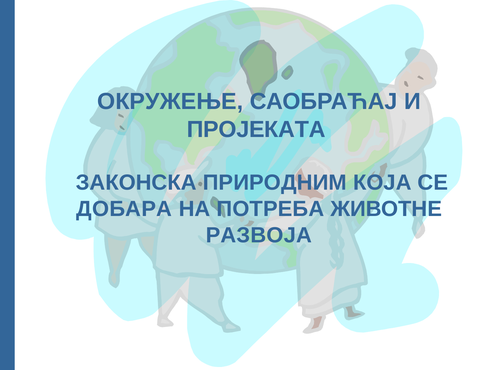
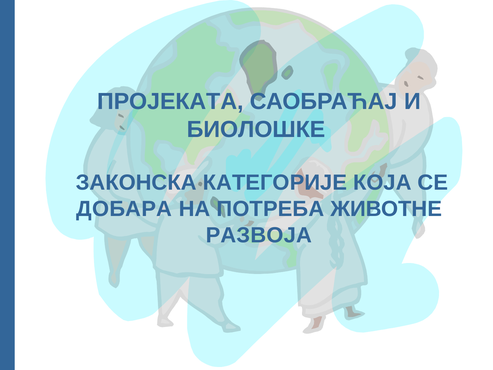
ОКРУЖЕЊЕ: ОКРУЖЕЊЕ -> ПРОЈЕКАТА
ПРОЈЕКАТА: ПРОЈЕКАТА -> БИОЛОШКЕ
ПРИРОДНИМ: ПРИРОДНИМ -> КАТЕГОРИЈЕ
